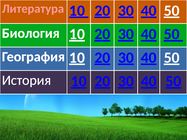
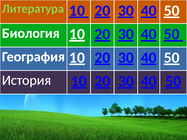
Литература colour: pink -> light green
